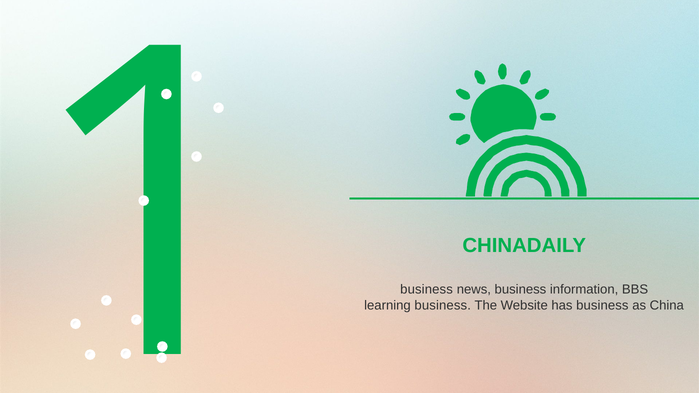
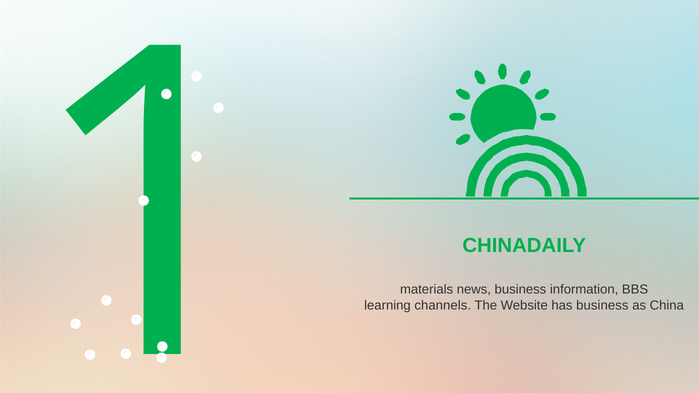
business at (427, 290): business -> materials
learning business: business -> channels
